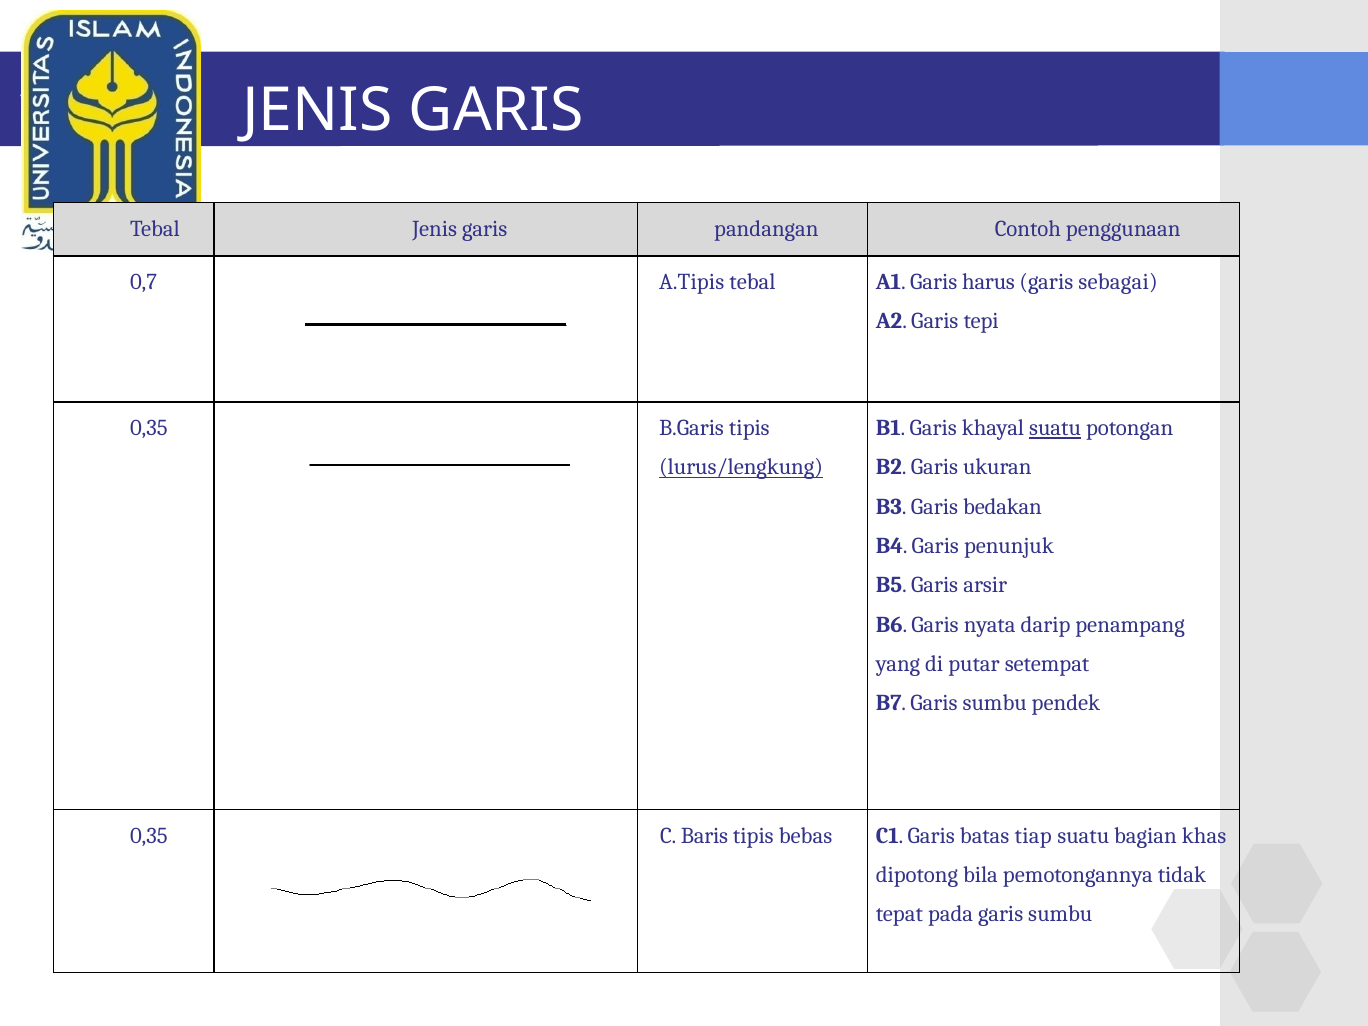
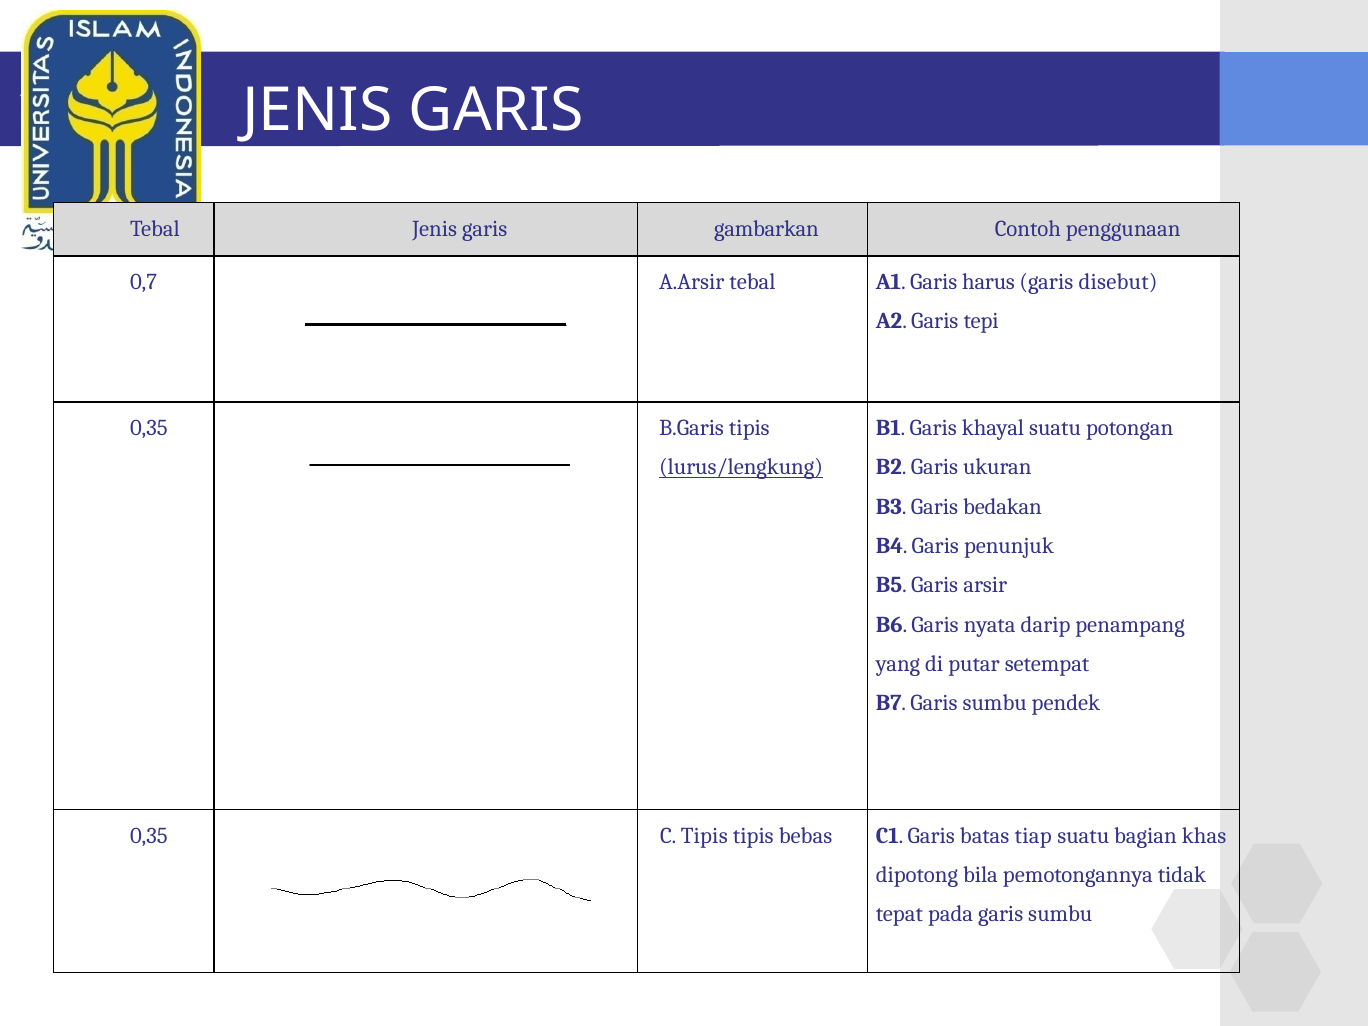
pandangan: pandangan -> gambarkan
A.Tipis: A.Tipis -> A.Arsir
sebagai: sebagai -> disebut
suatu at (1055, 428) underline: present -> none
C Baris: Baris -> Tipis
